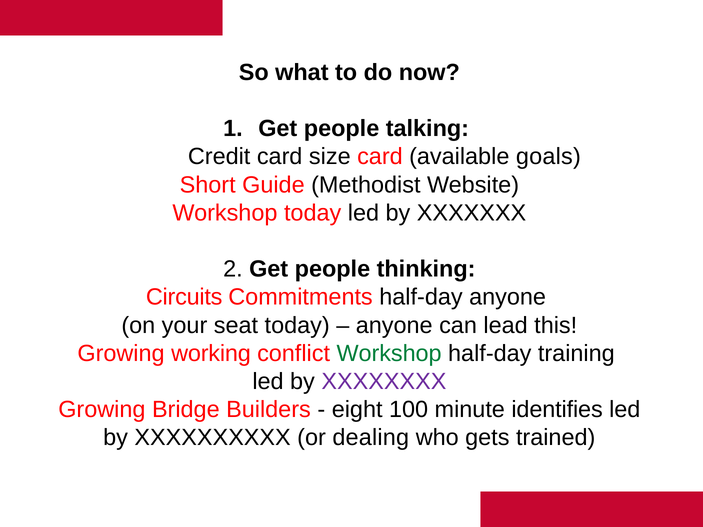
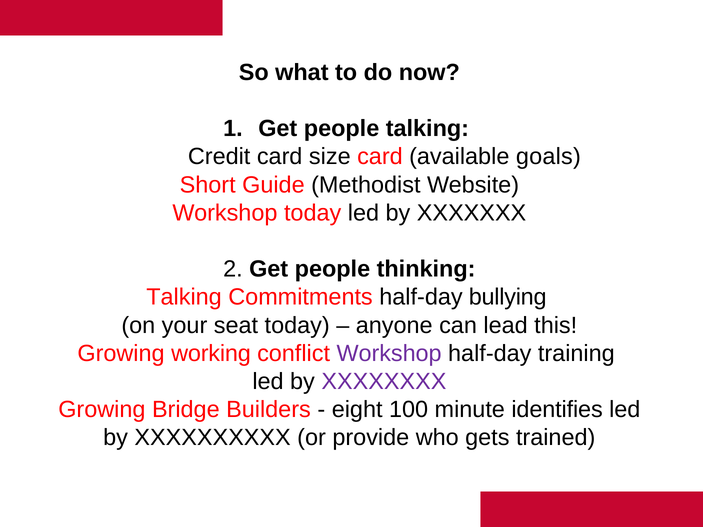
Circuits at (184, 297): Circuits -> Talking
half-day anyone: anyone -> bullying
Workshop at (389, 354) colour: green -> purple
dealing: dealing -> provide
